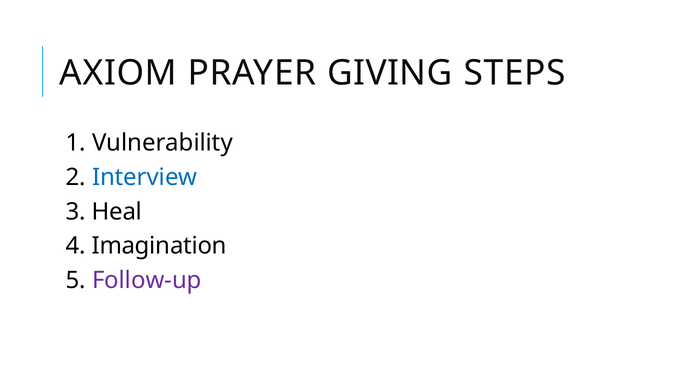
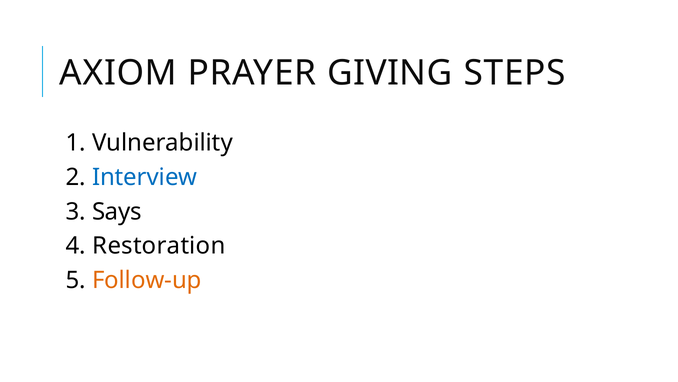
Heal: Heal -> Says
Imagination: Imagination -> Restoration
Follow-up colour: purple -> orange
